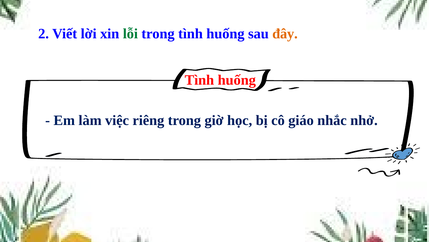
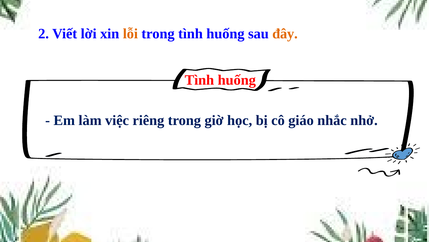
lỗi colour: green -> orange
